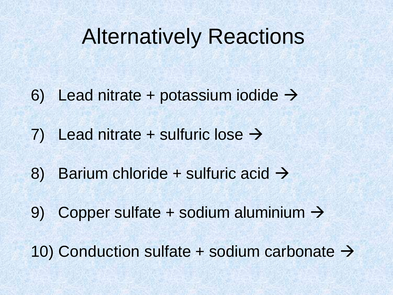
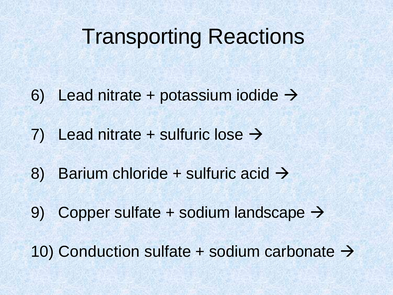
Alternatively: Alternatively -> Transporting
aluminium: aluminium -> landscape
